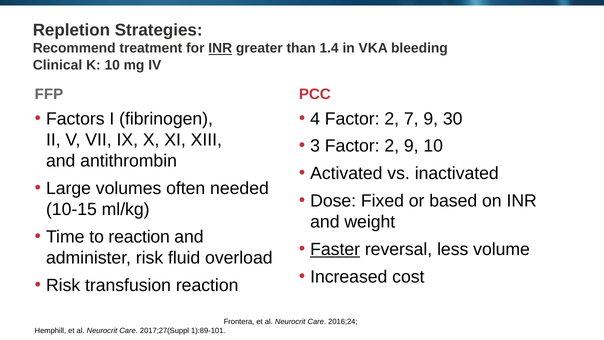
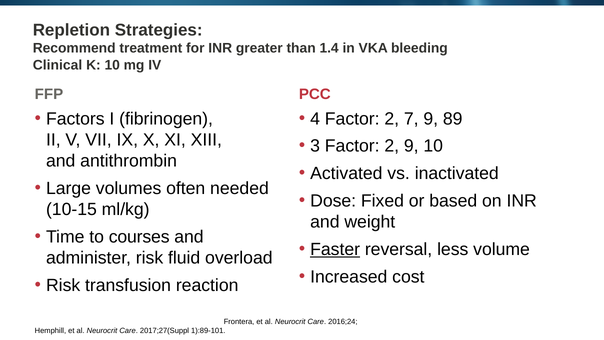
INR at (220, 48) underline: present -> none
30: 30 -> 89
to reaction: reaction -> courses
